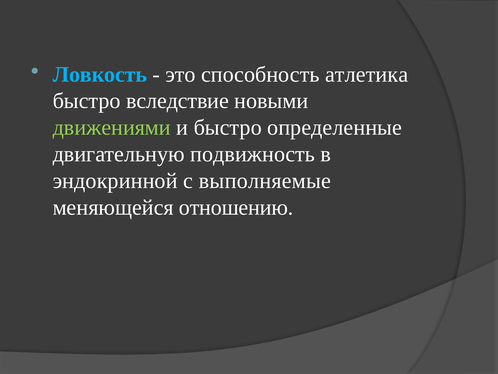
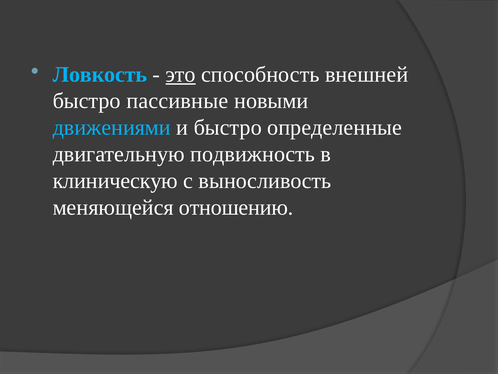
это underline: none -> present
атлетика: атлетика -> внешней
вследствие: вследствие -> пассивные
движениями colour: light green -> light blue
эндокринной: эндокринной -> клиническую
выполняемые: выполняемые -> выносливость
